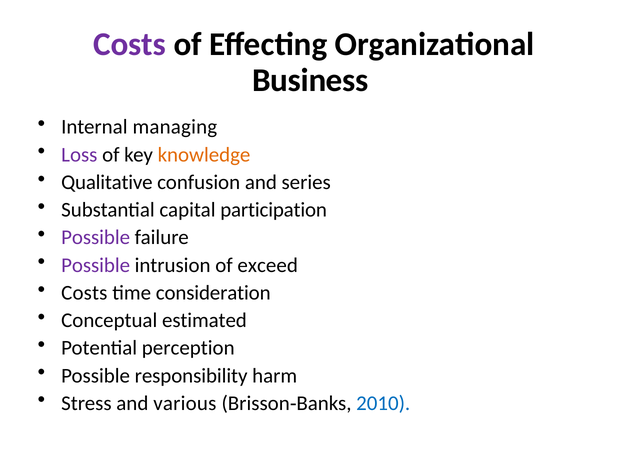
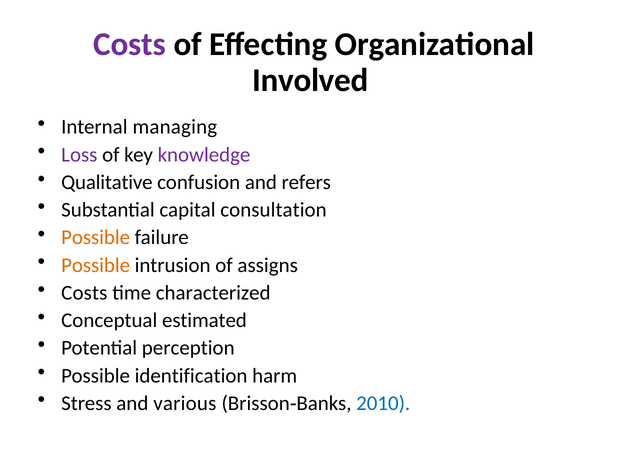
Business: Business -> Involved
knowledge colour: orange -> purple
series: series -> refers
participation: participation -> consultation
Possible at (96, 238) colour: purple -> orange
Possible at (96, 265) colour: purple -> orange
exceed: exceed -> assigns
consideration: consideration -> characterized
responsibility: responsibility -> identification
